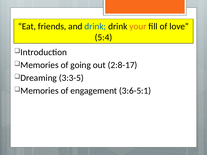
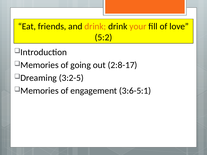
drink at (95, 26) colour: blue -> orange
5:4: 5:4 -> 5:2
3:3-5: 3:3-5 -> 3:2-5
